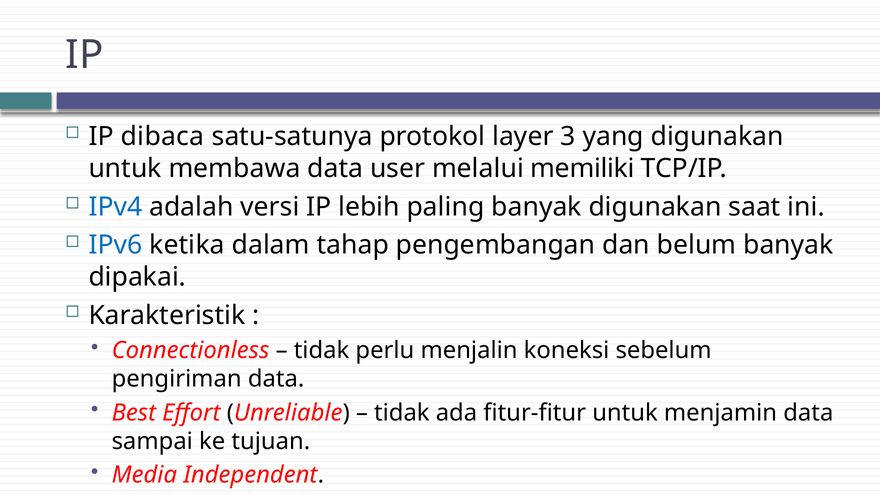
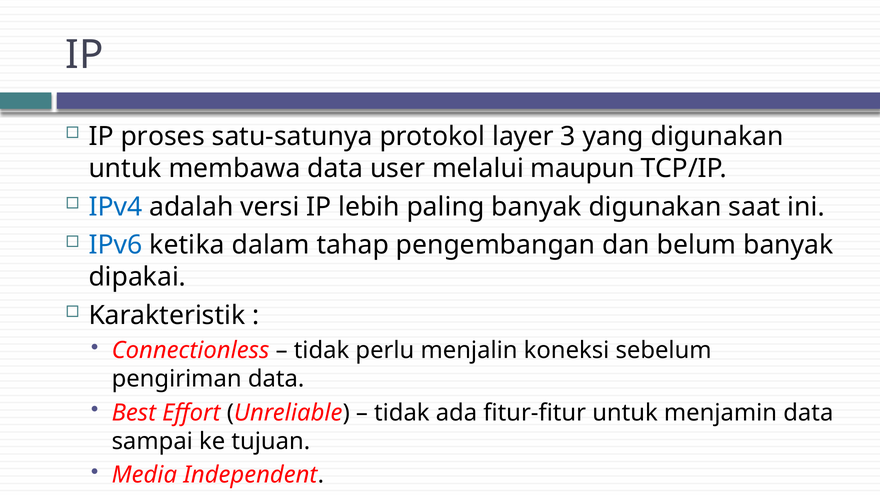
dibaca: dibaca -> proses
memiliki: memiliki -> maupun
